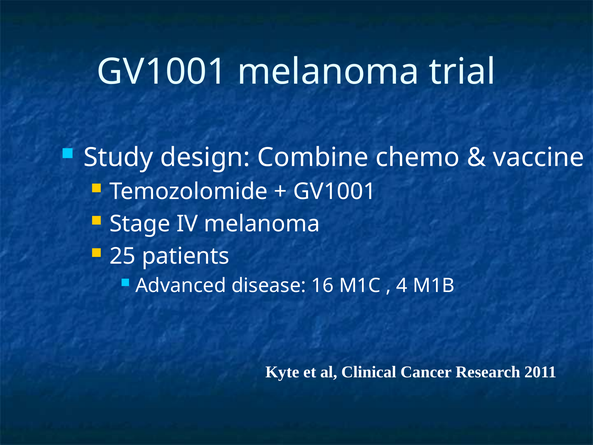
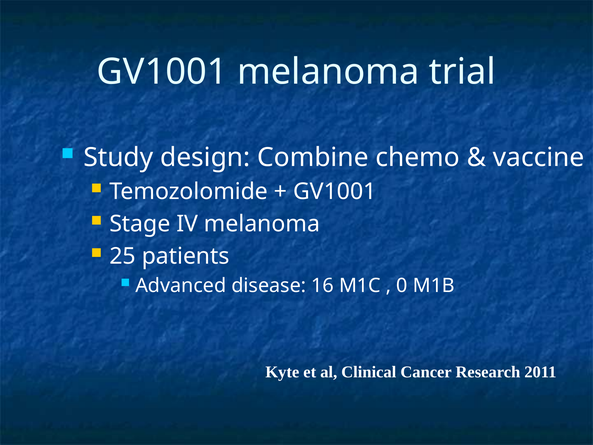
4: 4 -> 0
